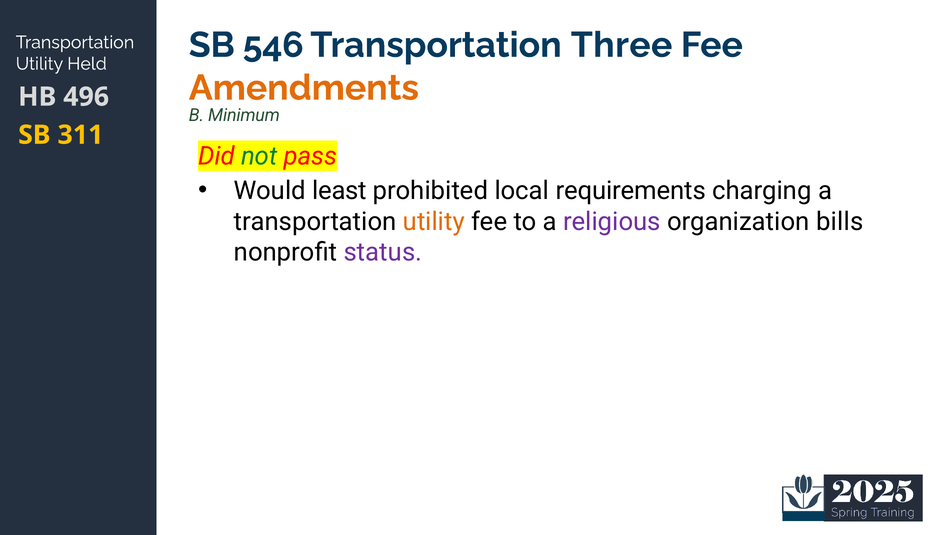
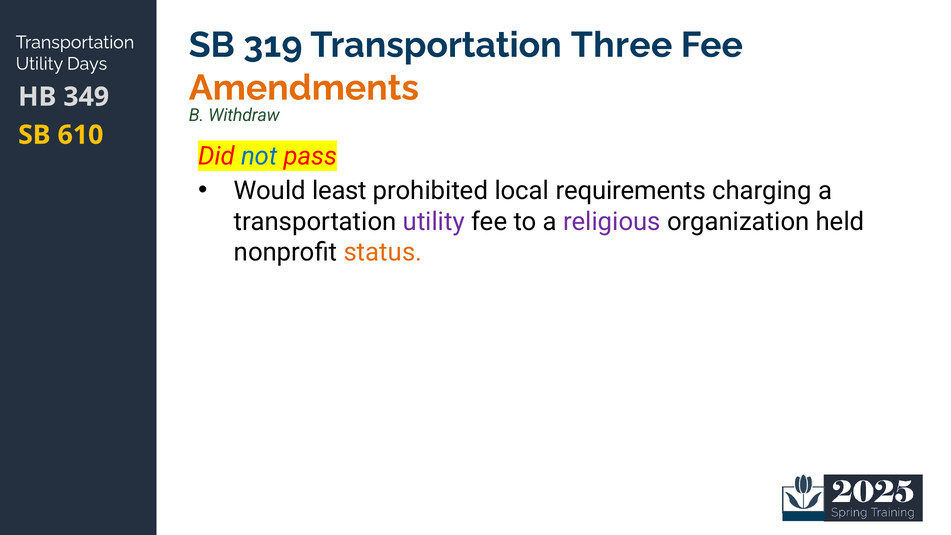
546: 546 -> 319
Held: Held -> Days
496: 496 -> 349
Minimum: Minimum -> Withdraw
311: 311 -> 610
not colour: green -> blue
utility at (434, 221) colour: orange -> purple
bills: bills -> held
status colour: purple -> orange
